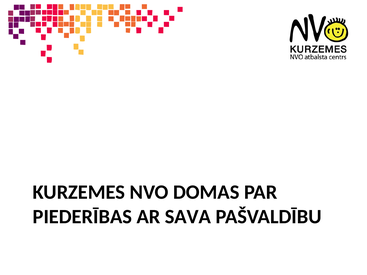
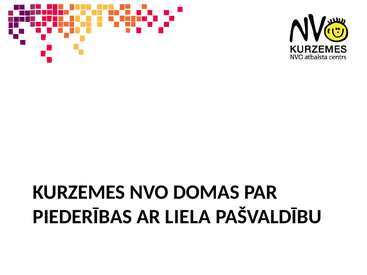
SAVA: SAVA -> LIELA
